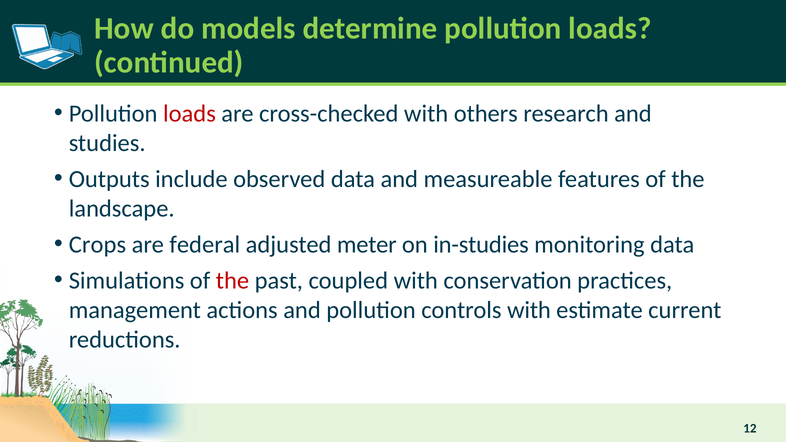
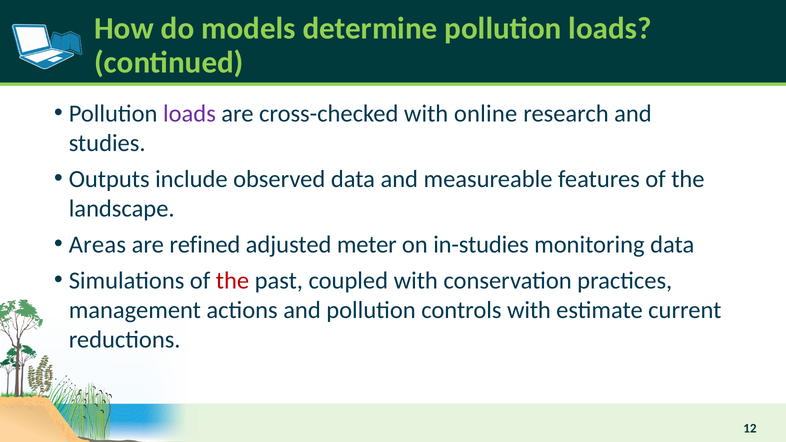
loads at (189, 114) colour: red -> purple
others: others -> online
Crops: Crops -> Areas
federal: federal -> refined
